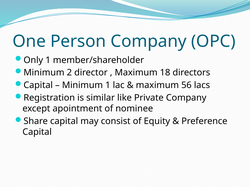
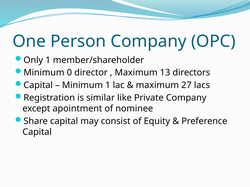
2: 2 -> 0
18: 18 -> 13
56: 56 -> 27
